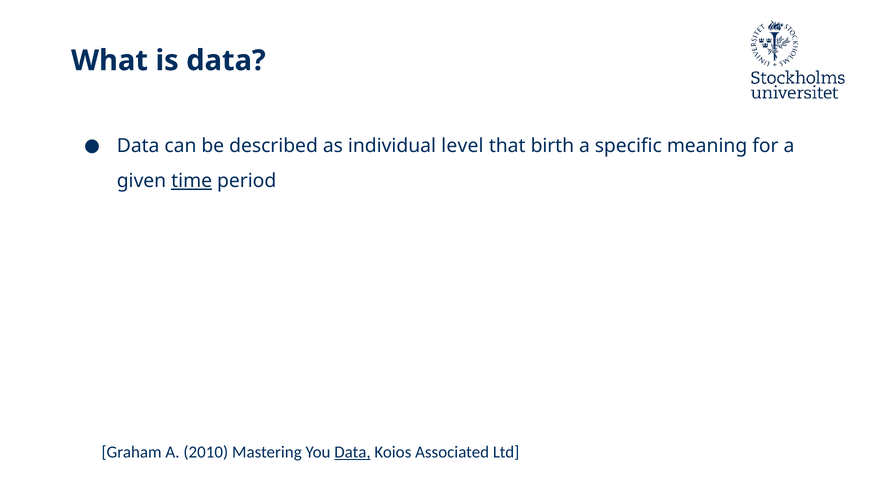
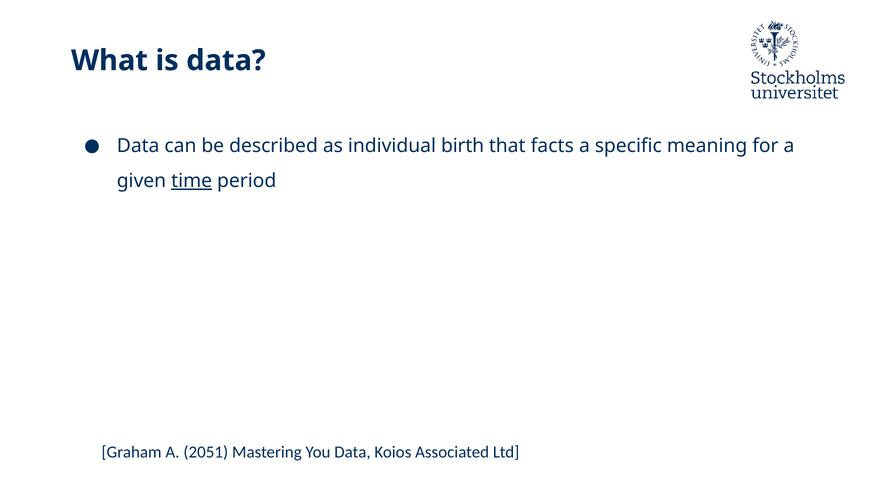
level: level -> birth
birth: birth -> facts
2010: 2010 -> 2051
Data at (352, 452) underline: present -> none
